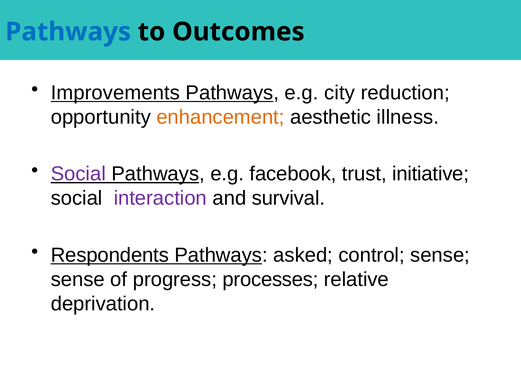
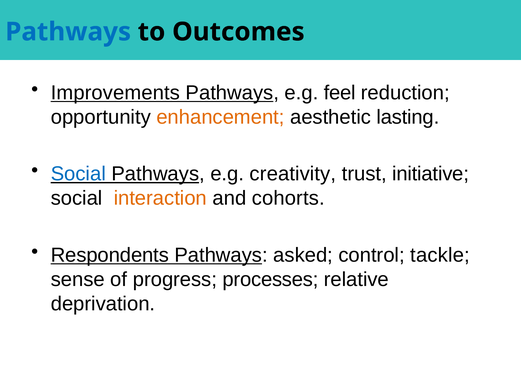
city: city -> feel
illness: illness -> lasting
Social at (78, 174) colour: purple -> blue
facebook: facebook -> creativity
interaction colour: purple -> orange
survival: survival -> cohorts
control sense: sense -> tackle
